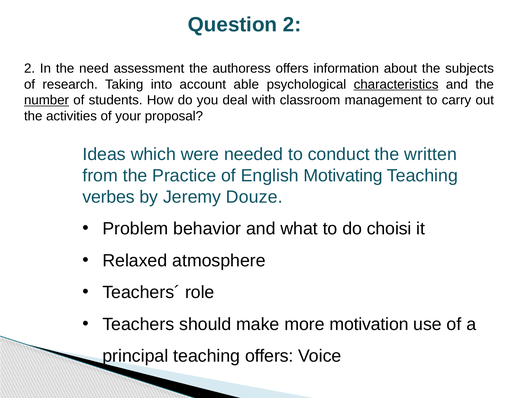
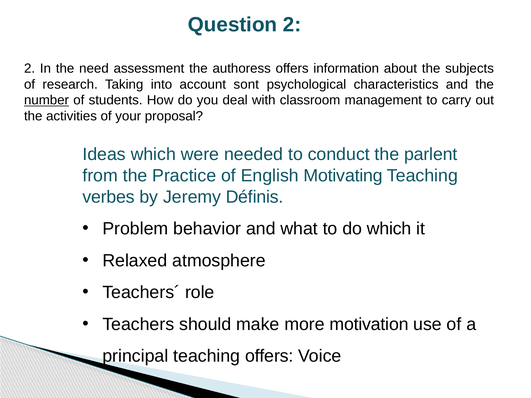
able: able -> sont
characteristics underline: present -> none
written: written -> parlent
Douze: Douze -> Définis
do choisi: choisi -> which
